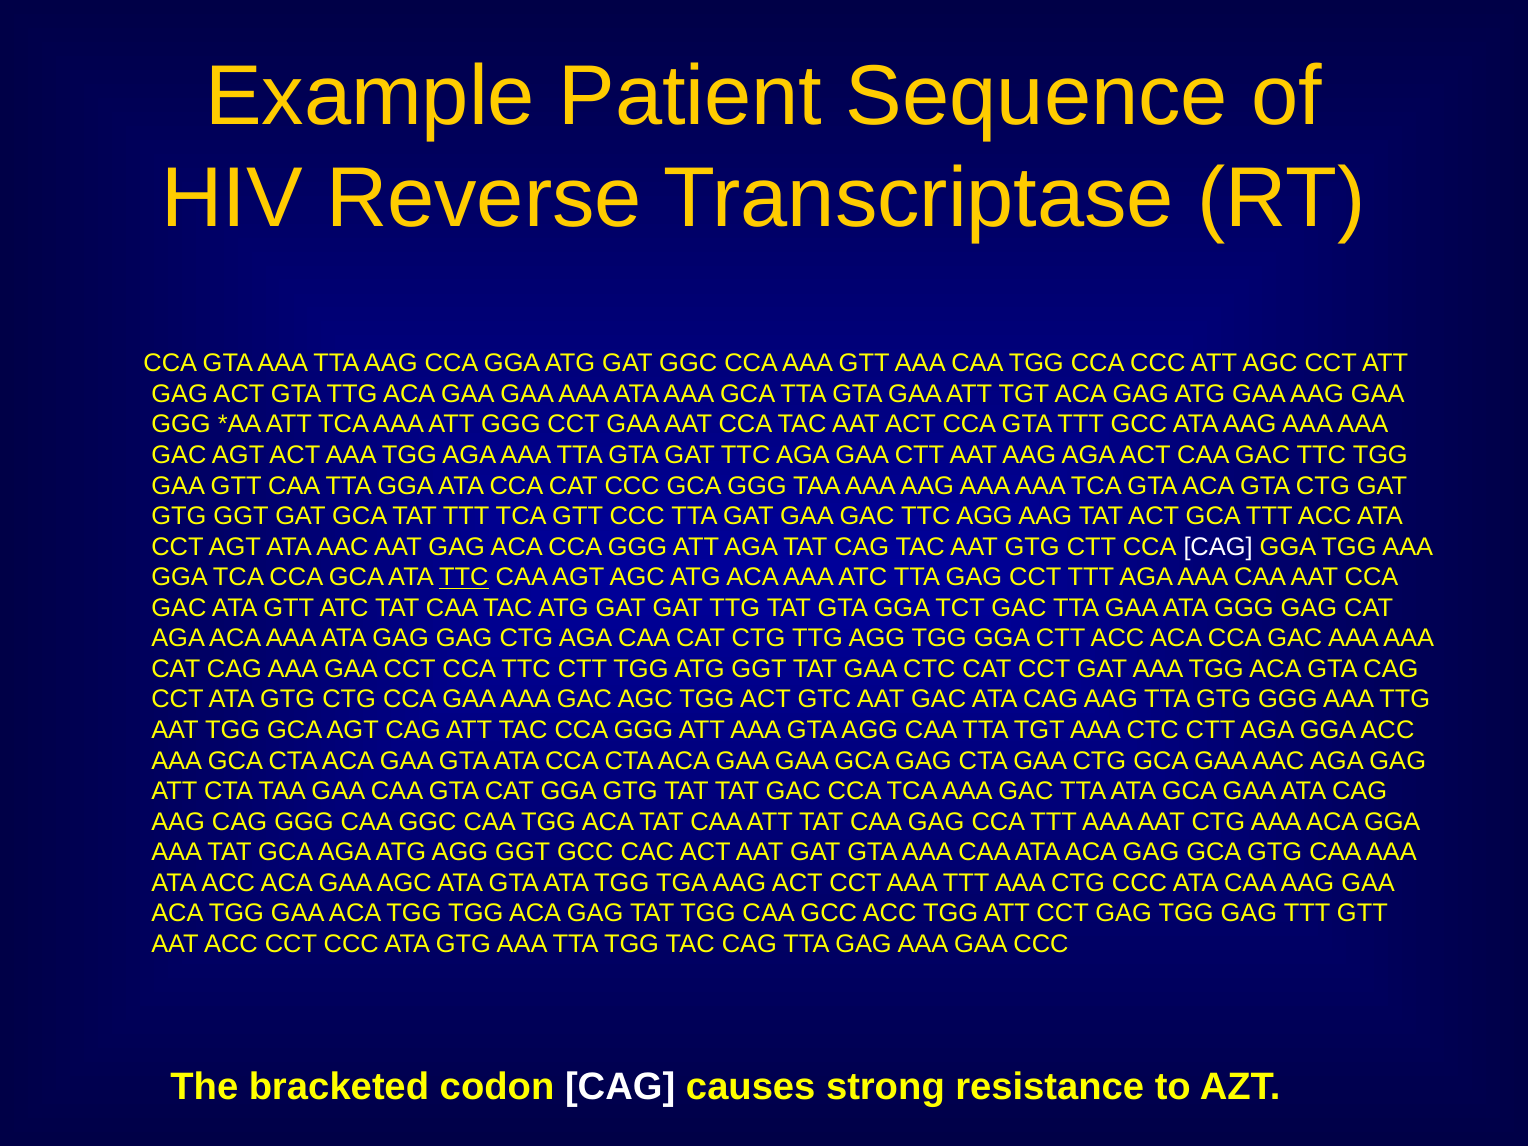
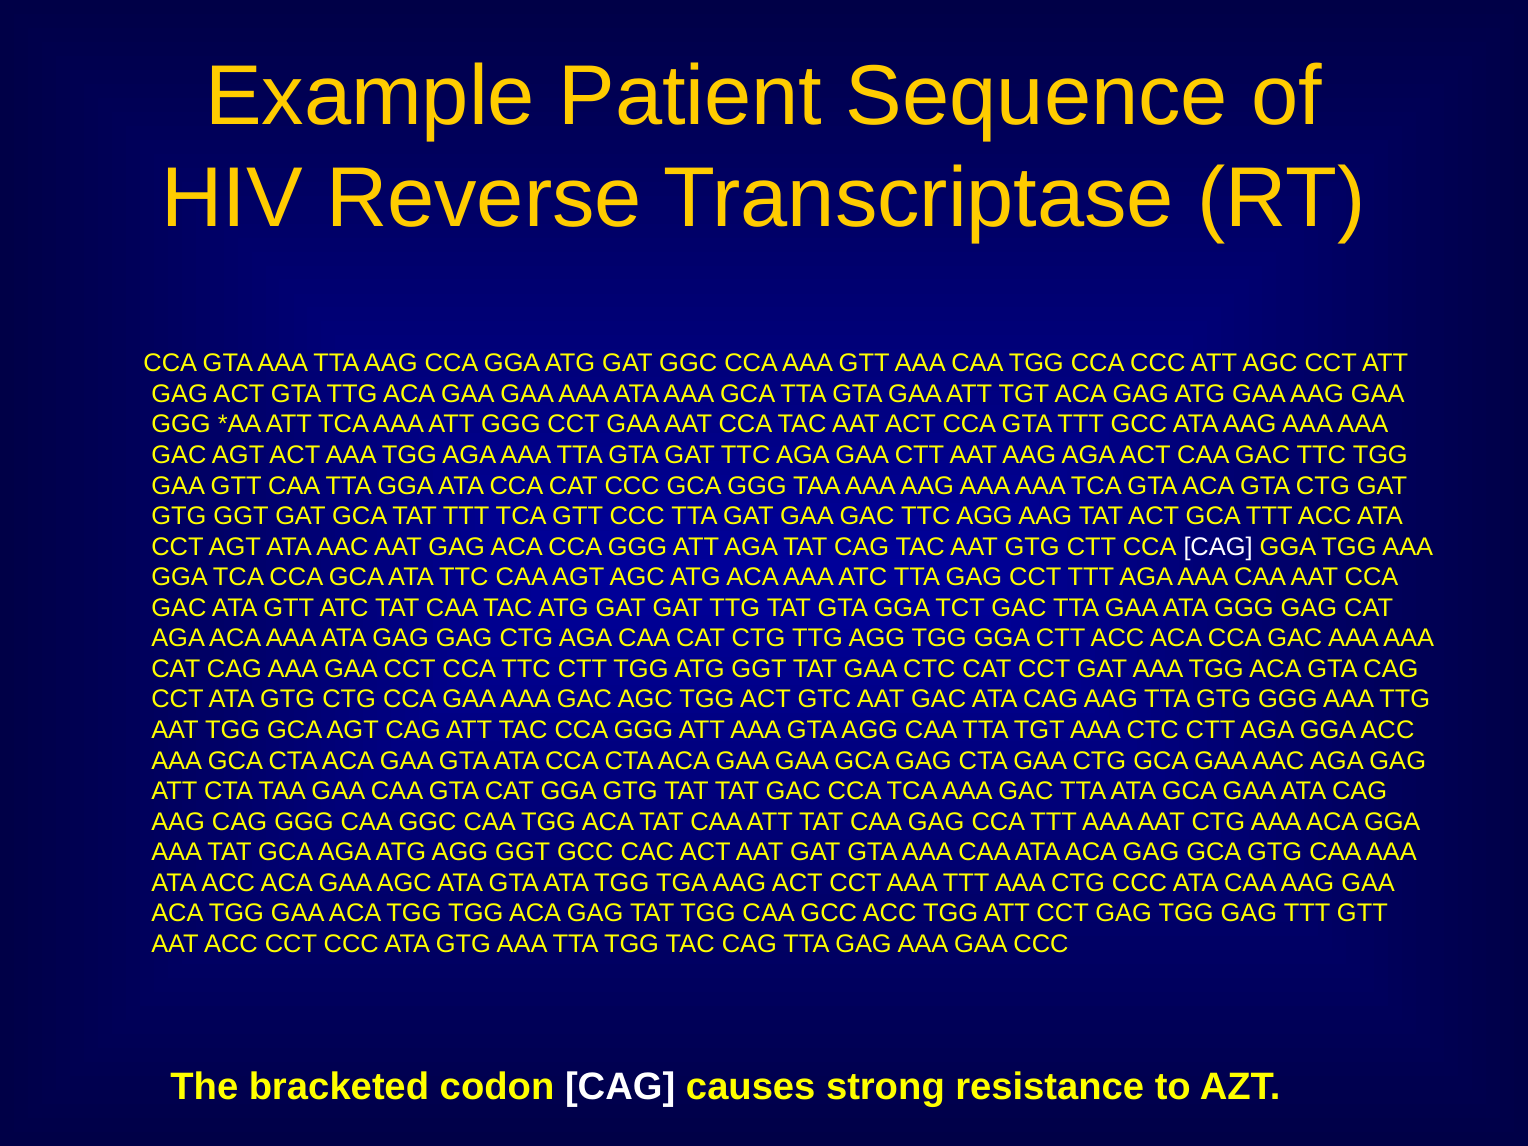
TTC at (464, 577) underline: present -> none
